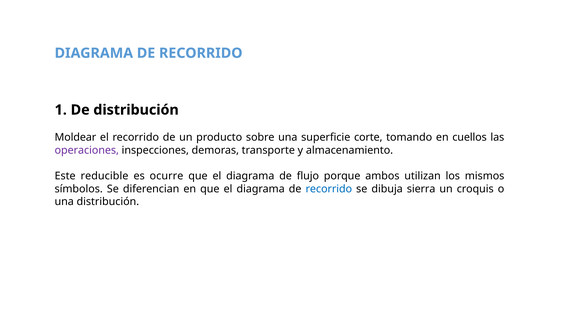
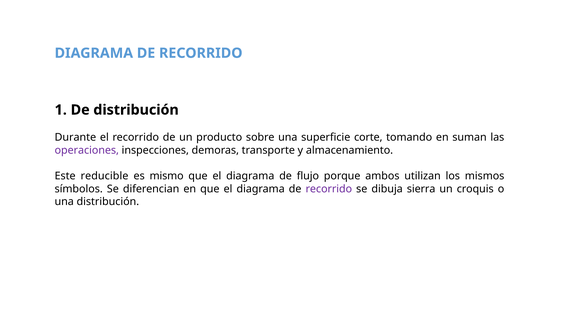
Moldear: Moldear -> Durante
cuellos: cuellos -> suman
ocurre: ocurre -> mismo
recorrido at (329, 189) colour: blue -> purple
